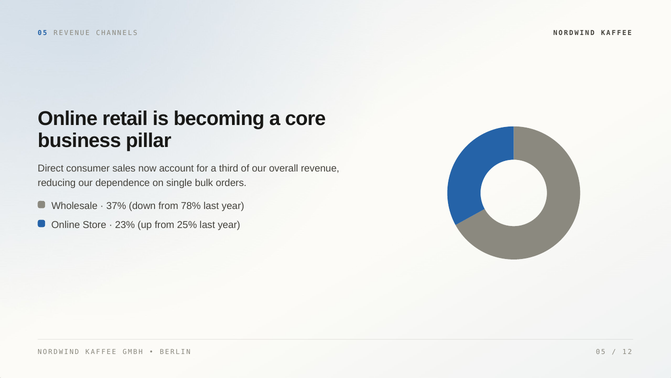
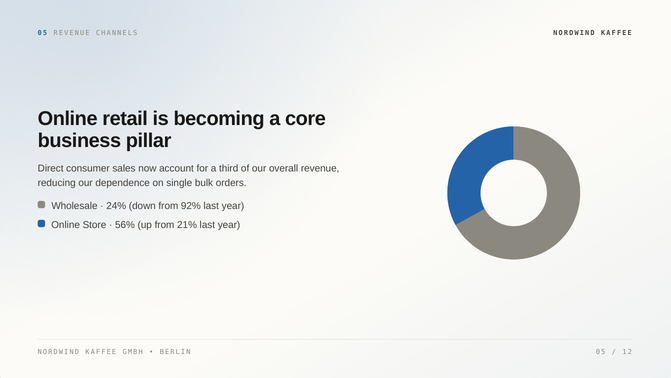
37%: 37% -> 24%
78%: 78% -> 92%
23%: 23% -> 56%
25%: 25% -> 21%
